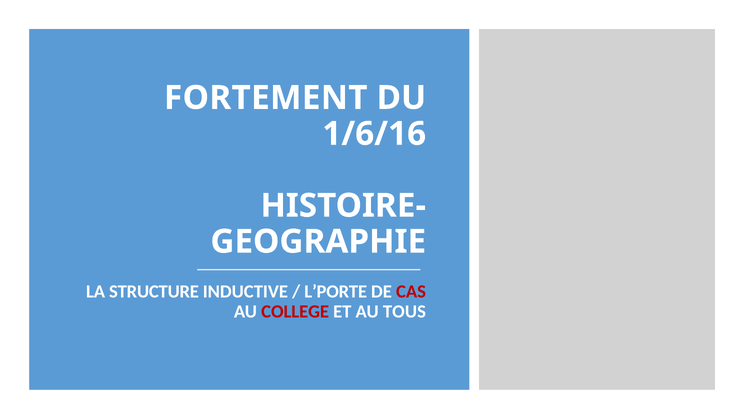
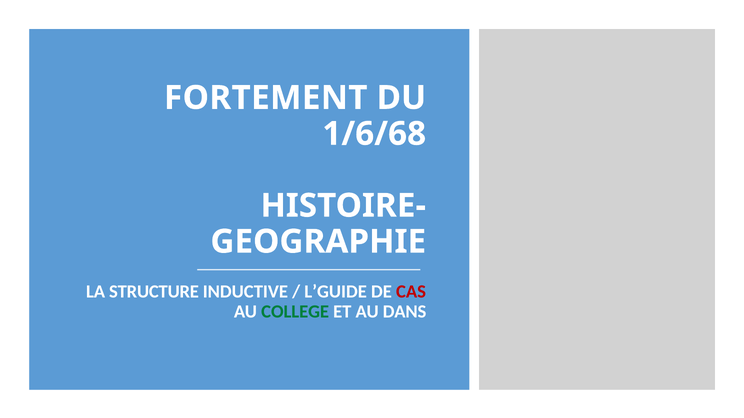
1/6/16: 1/6/16 -> 1/6/68
L’PORTE: L’PORTE -> L’GUIDE
COLLEGE colour: red -> green
TOUS: TOUS -> DANS
